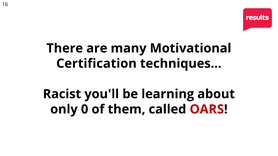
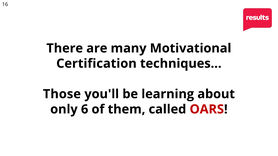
Racist: Racist -> Those
0: 0 -> 6
